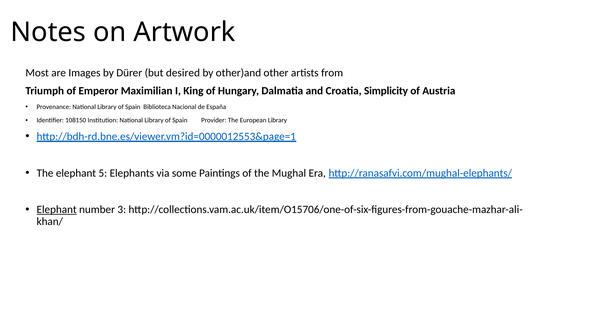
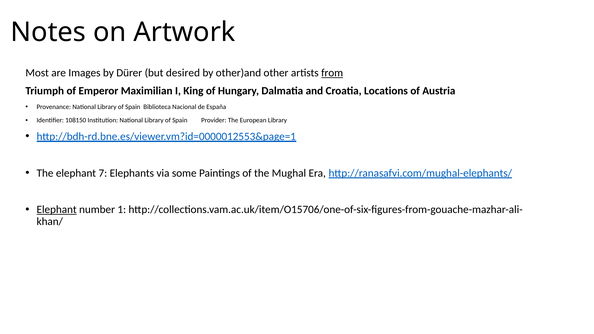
from underline: none -> present
Simplicity: Simplicity -> Locations
5: 5 -> 7
3: 3 -> 1
